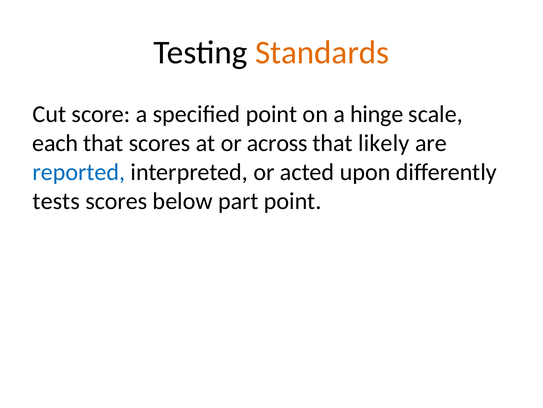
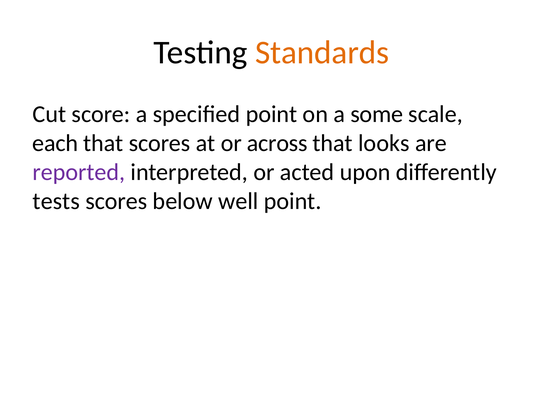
hinge: hinge -> some
likely: likely -> looks
reported colour: blue -> purple
part: part -> well
